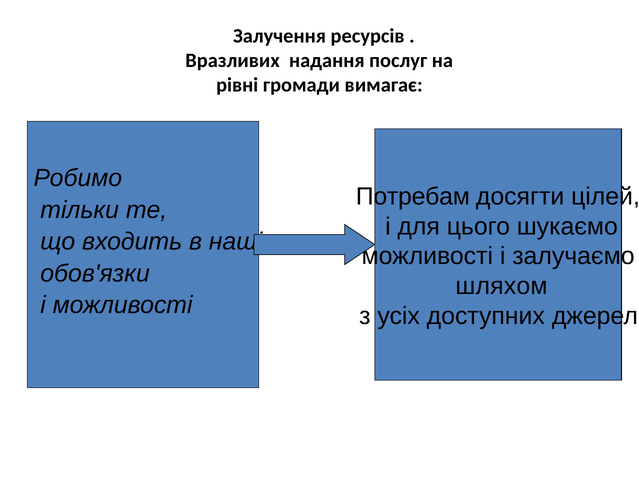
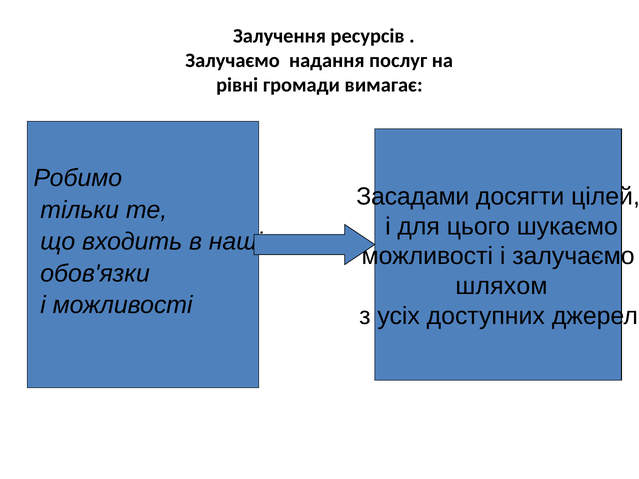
Вразливих at (233, 61): Вразливих -> Залучаємо
Потребам: Потребам -> Засадами
